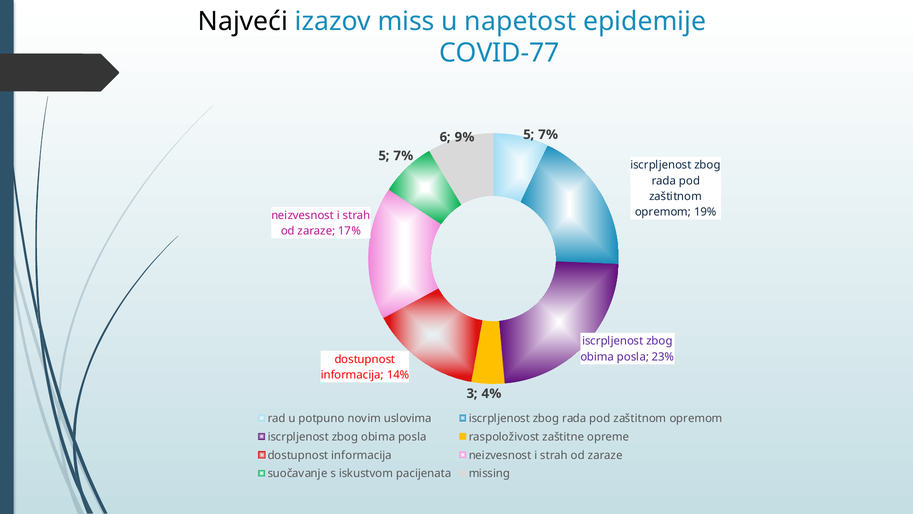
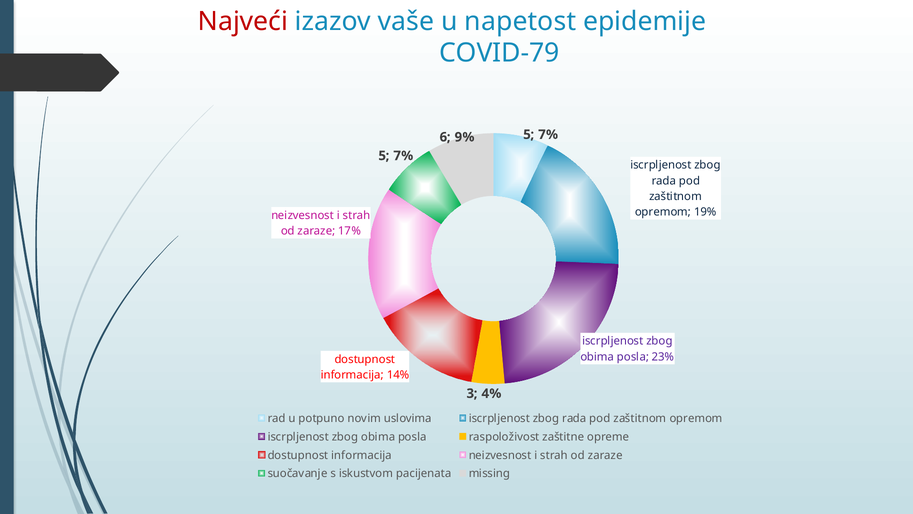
Najveći colour: black -> red
miss: miss -> vaše
COVID-77: COVID-77 -> COVID-79
